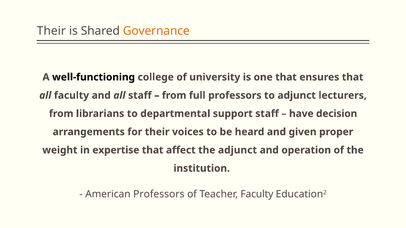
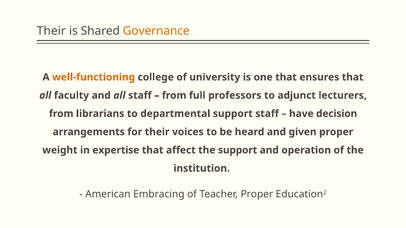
well-functioning colour: black -> orange
the adjunct: adjunct -> support
American Professors: Professors -> Embracing
Teacher Faculty: Faculty -> Proper
